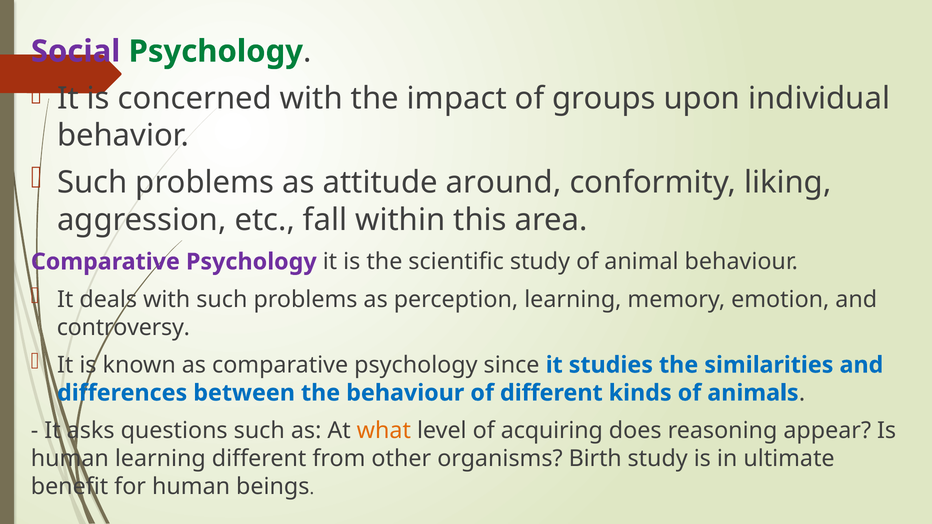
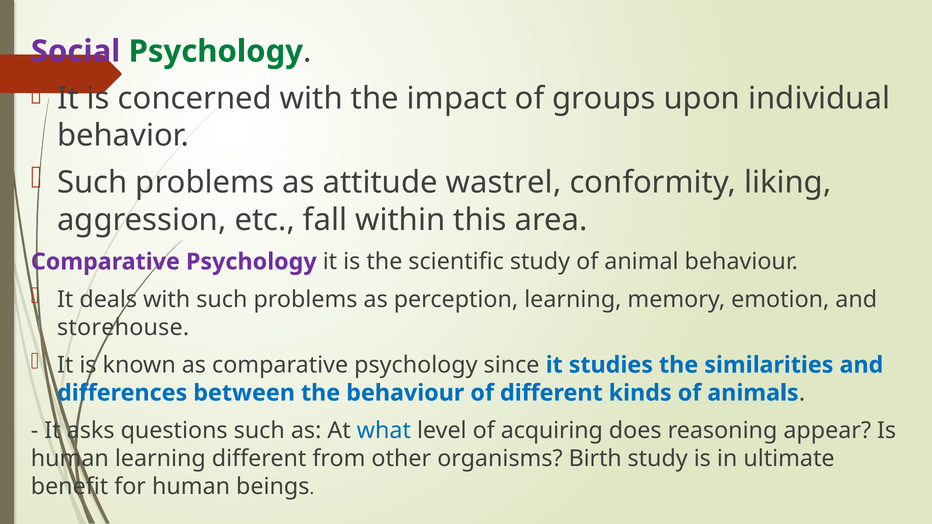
around: around -> wastrel
controversy: controversy -> storehouse
what colour: orange -> blue
